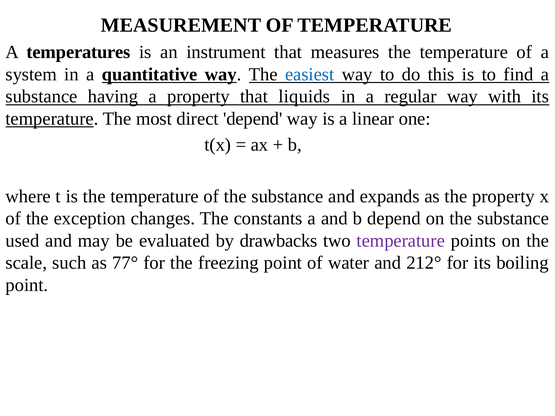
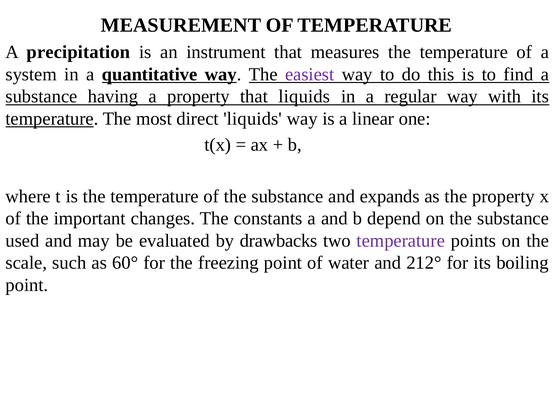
temperatures: temperatures -> precipitation
easiest colour: blue -> purple
direct depend: depend -> liquids
exception: exception -> important
77°: 77° -> 60°
